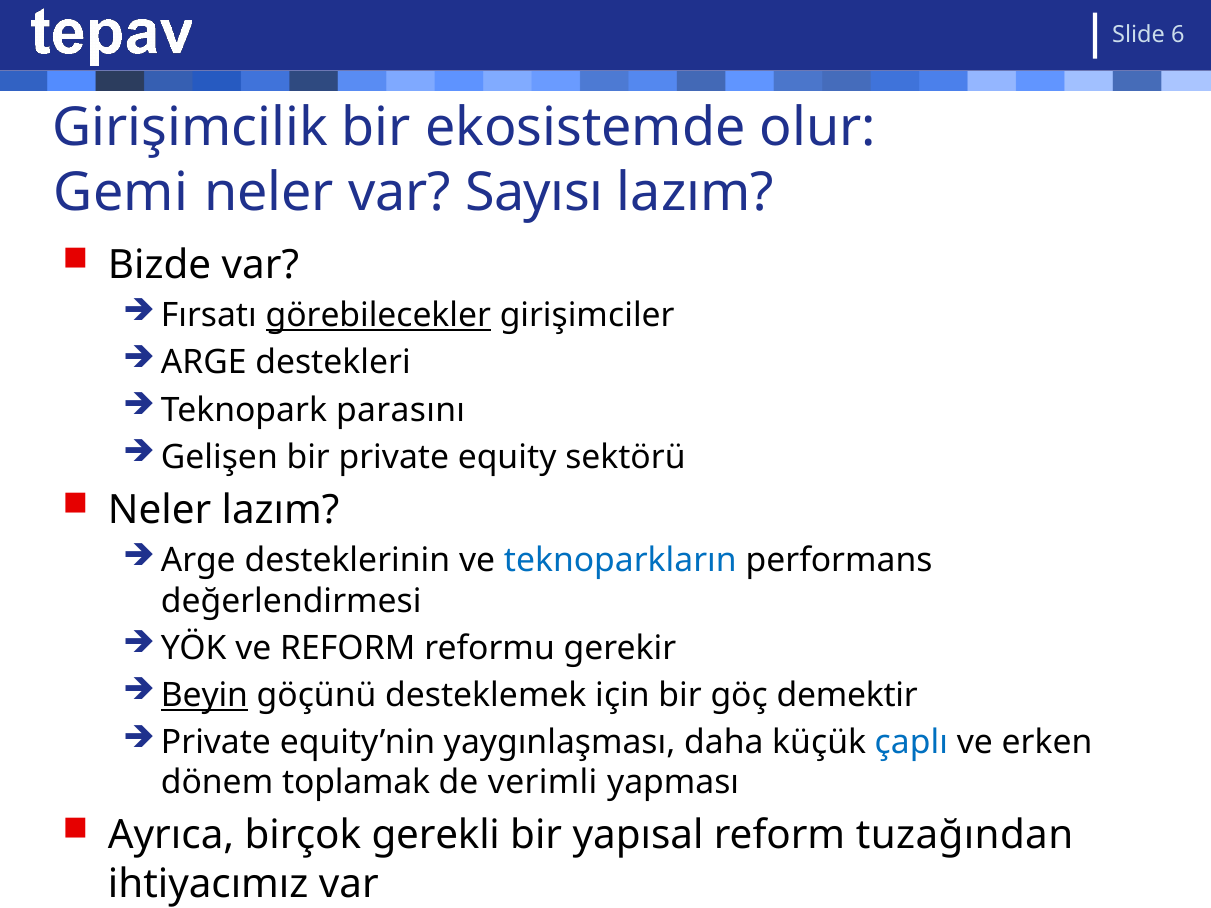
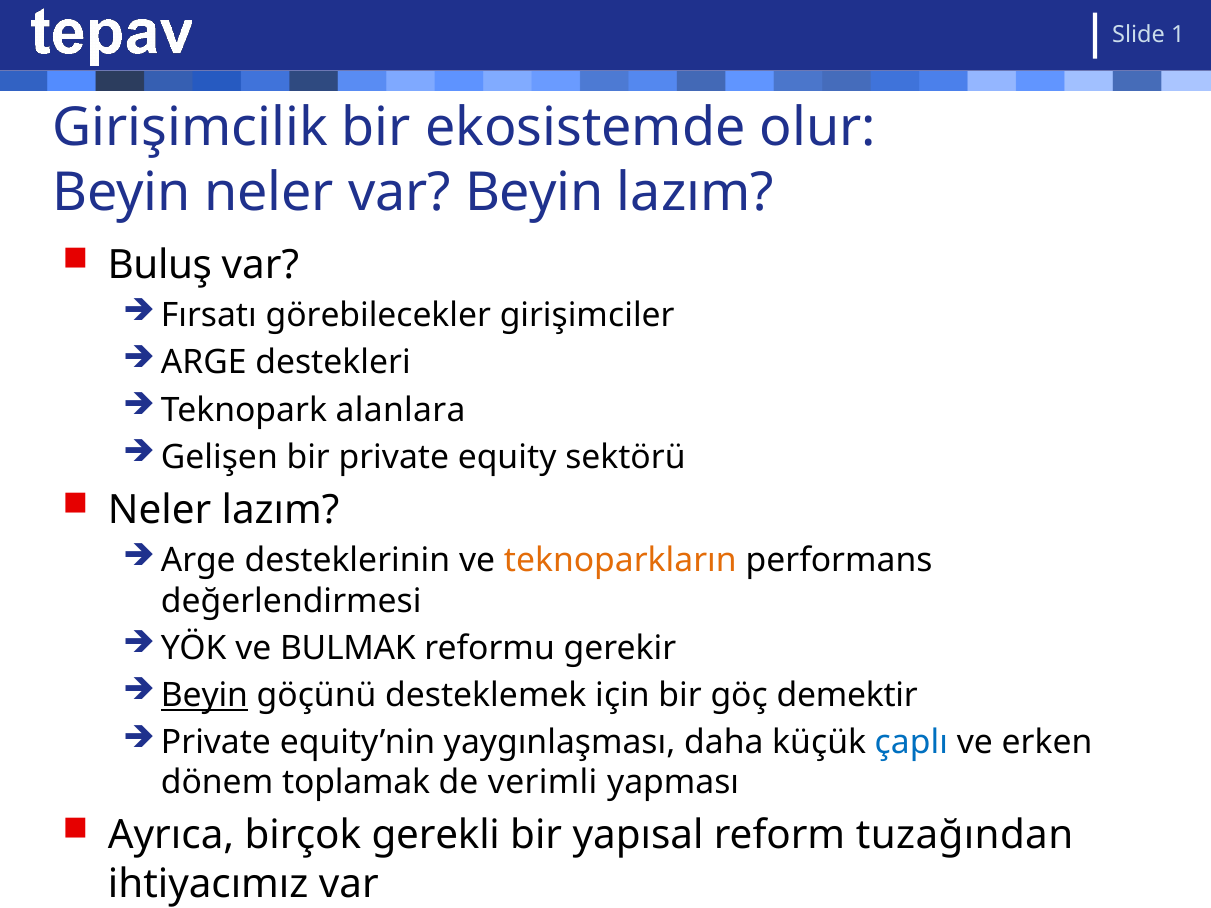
6: 6 -> 1
Gemi at (121, 192): Gemi -> Beyin
var Sayısı: Sayısı -> Beyin
Bizde: Bizde -> Buluş
görebilecekler underline: present -> none
parasını: parasını -> alanlara
teknoparkların colour: blue -> orange
ve REFORM: REFORM -> BULMAK
